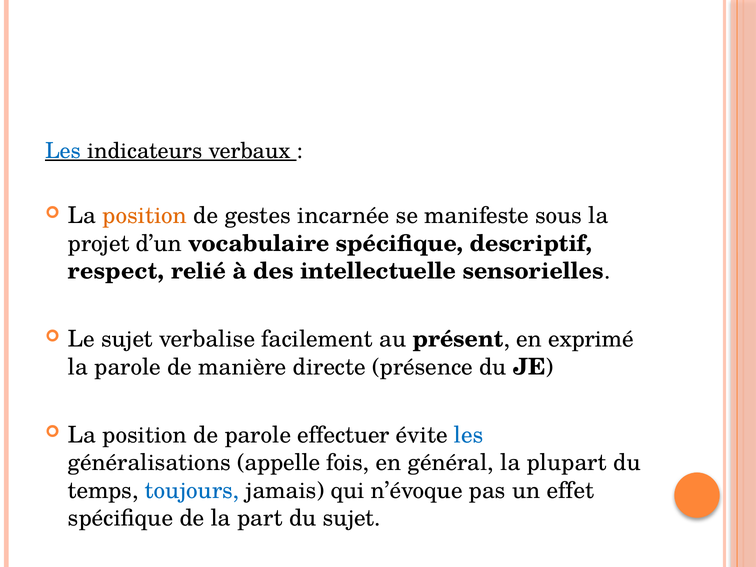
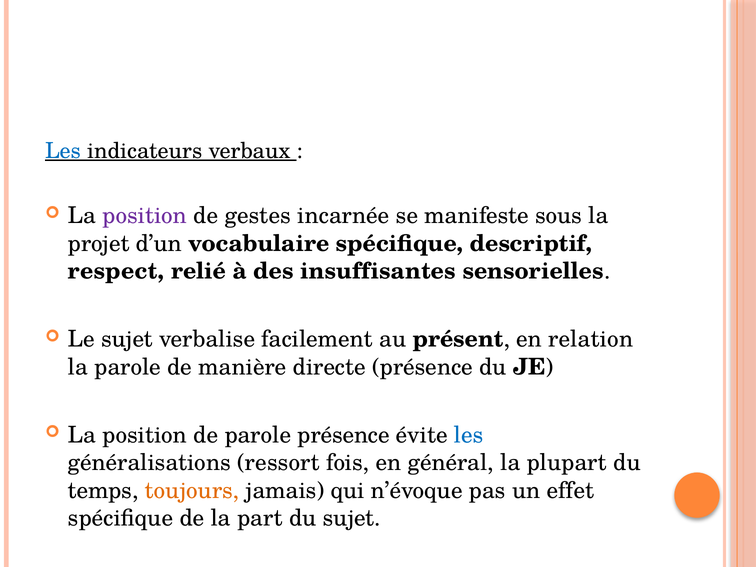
position at (145, 216) colour: orange -> purple
intellectuelle: intellectuelle -> insuffisantes
exprimé: exprimé -> relation
parole effectuer: effectuer -> présence
appelle: appelle -> ressort
toujours colour: blue -> orange
